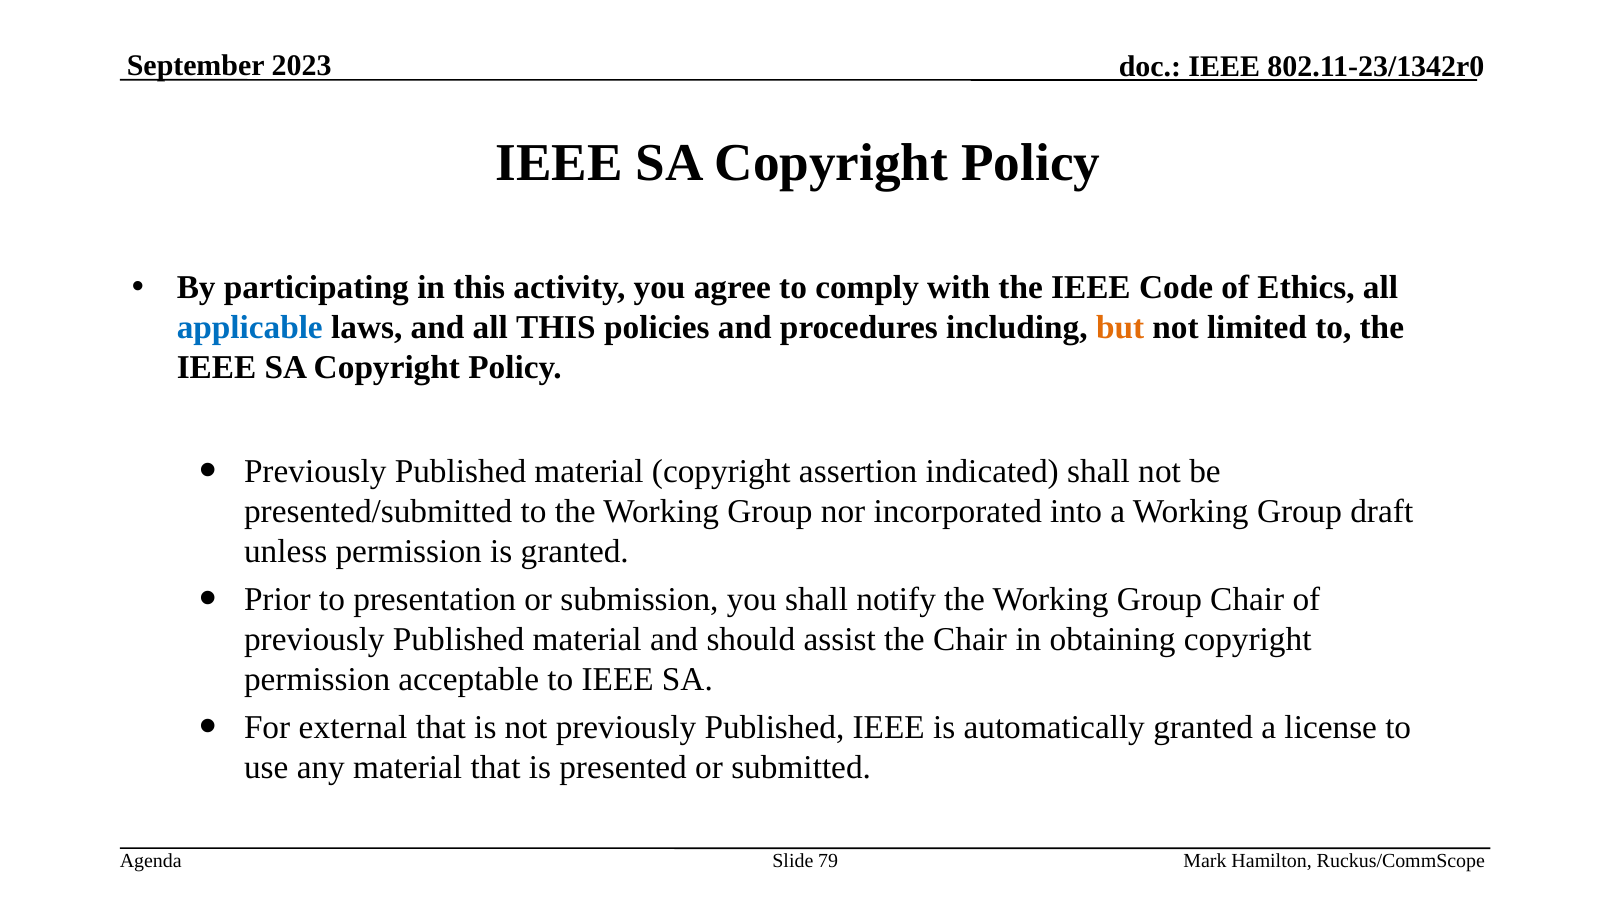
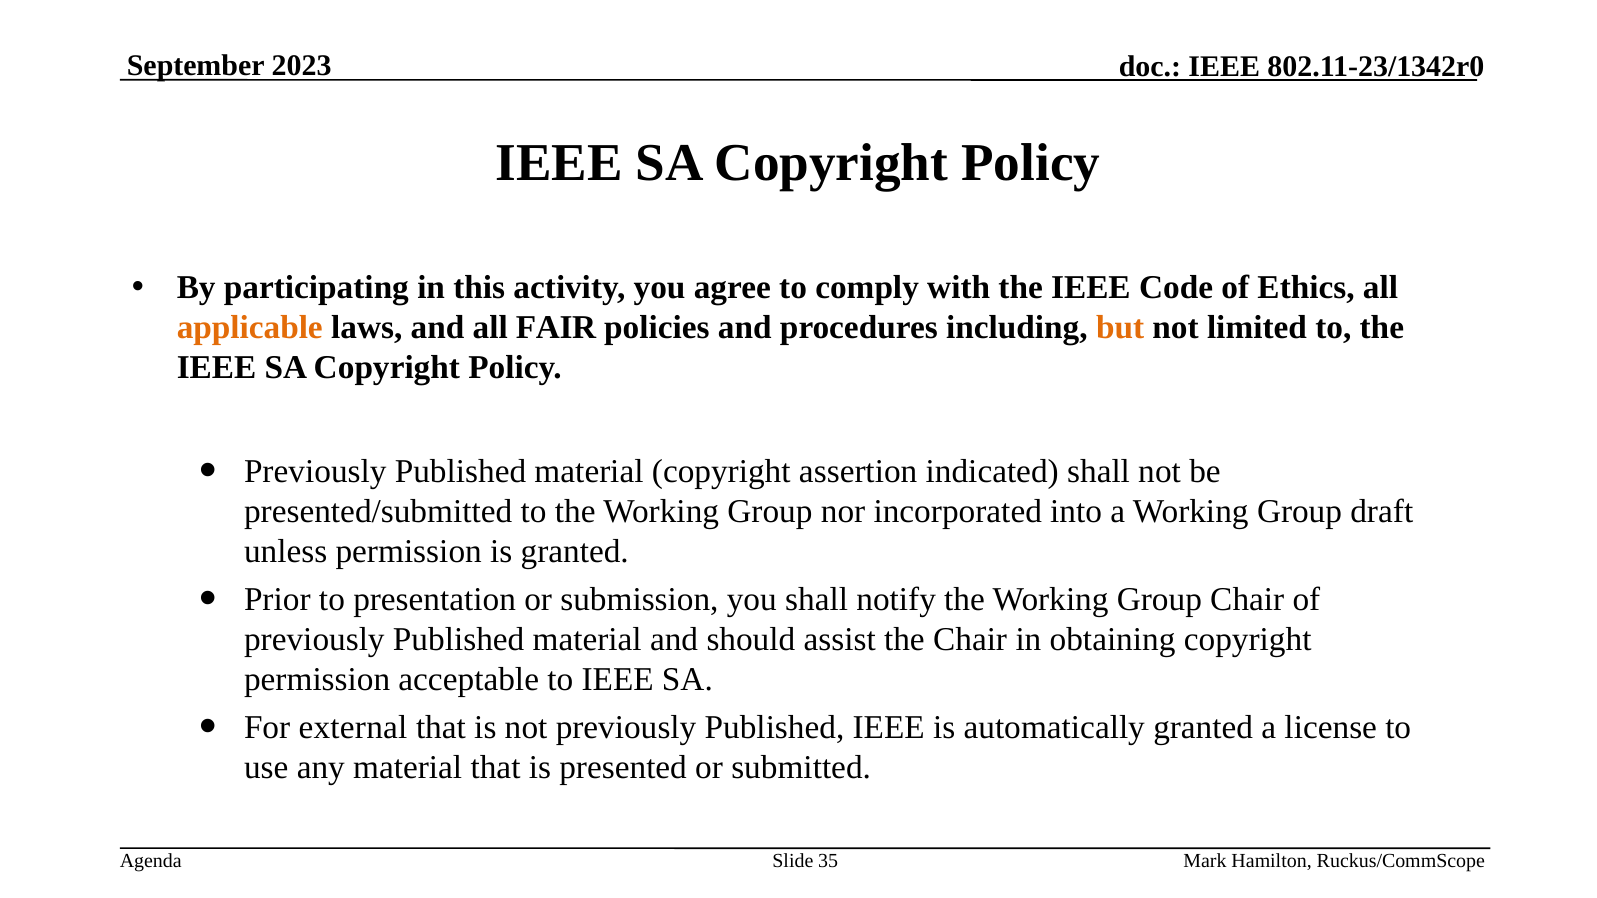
applicable colour: blue -> orange
all THIS: THIS -> FAIR
79: 79 -> 35
